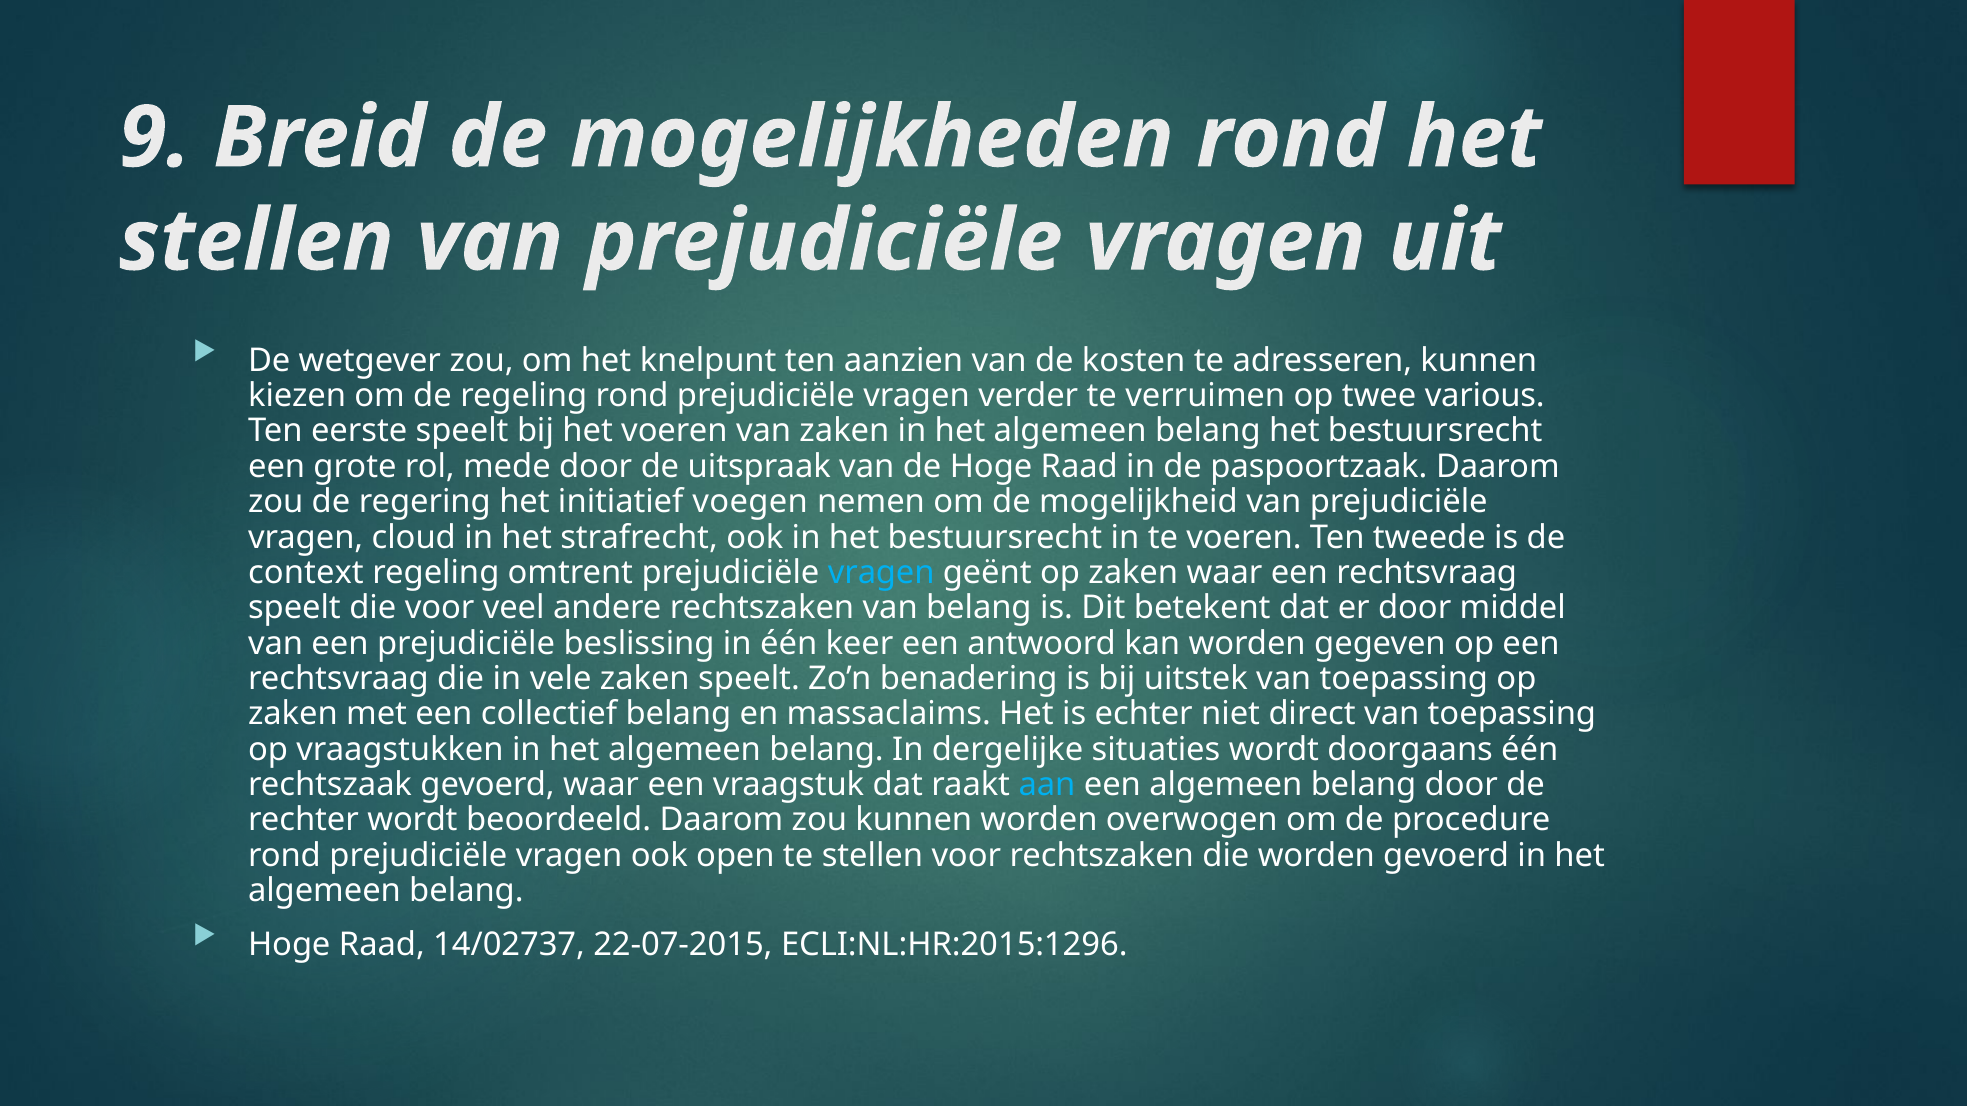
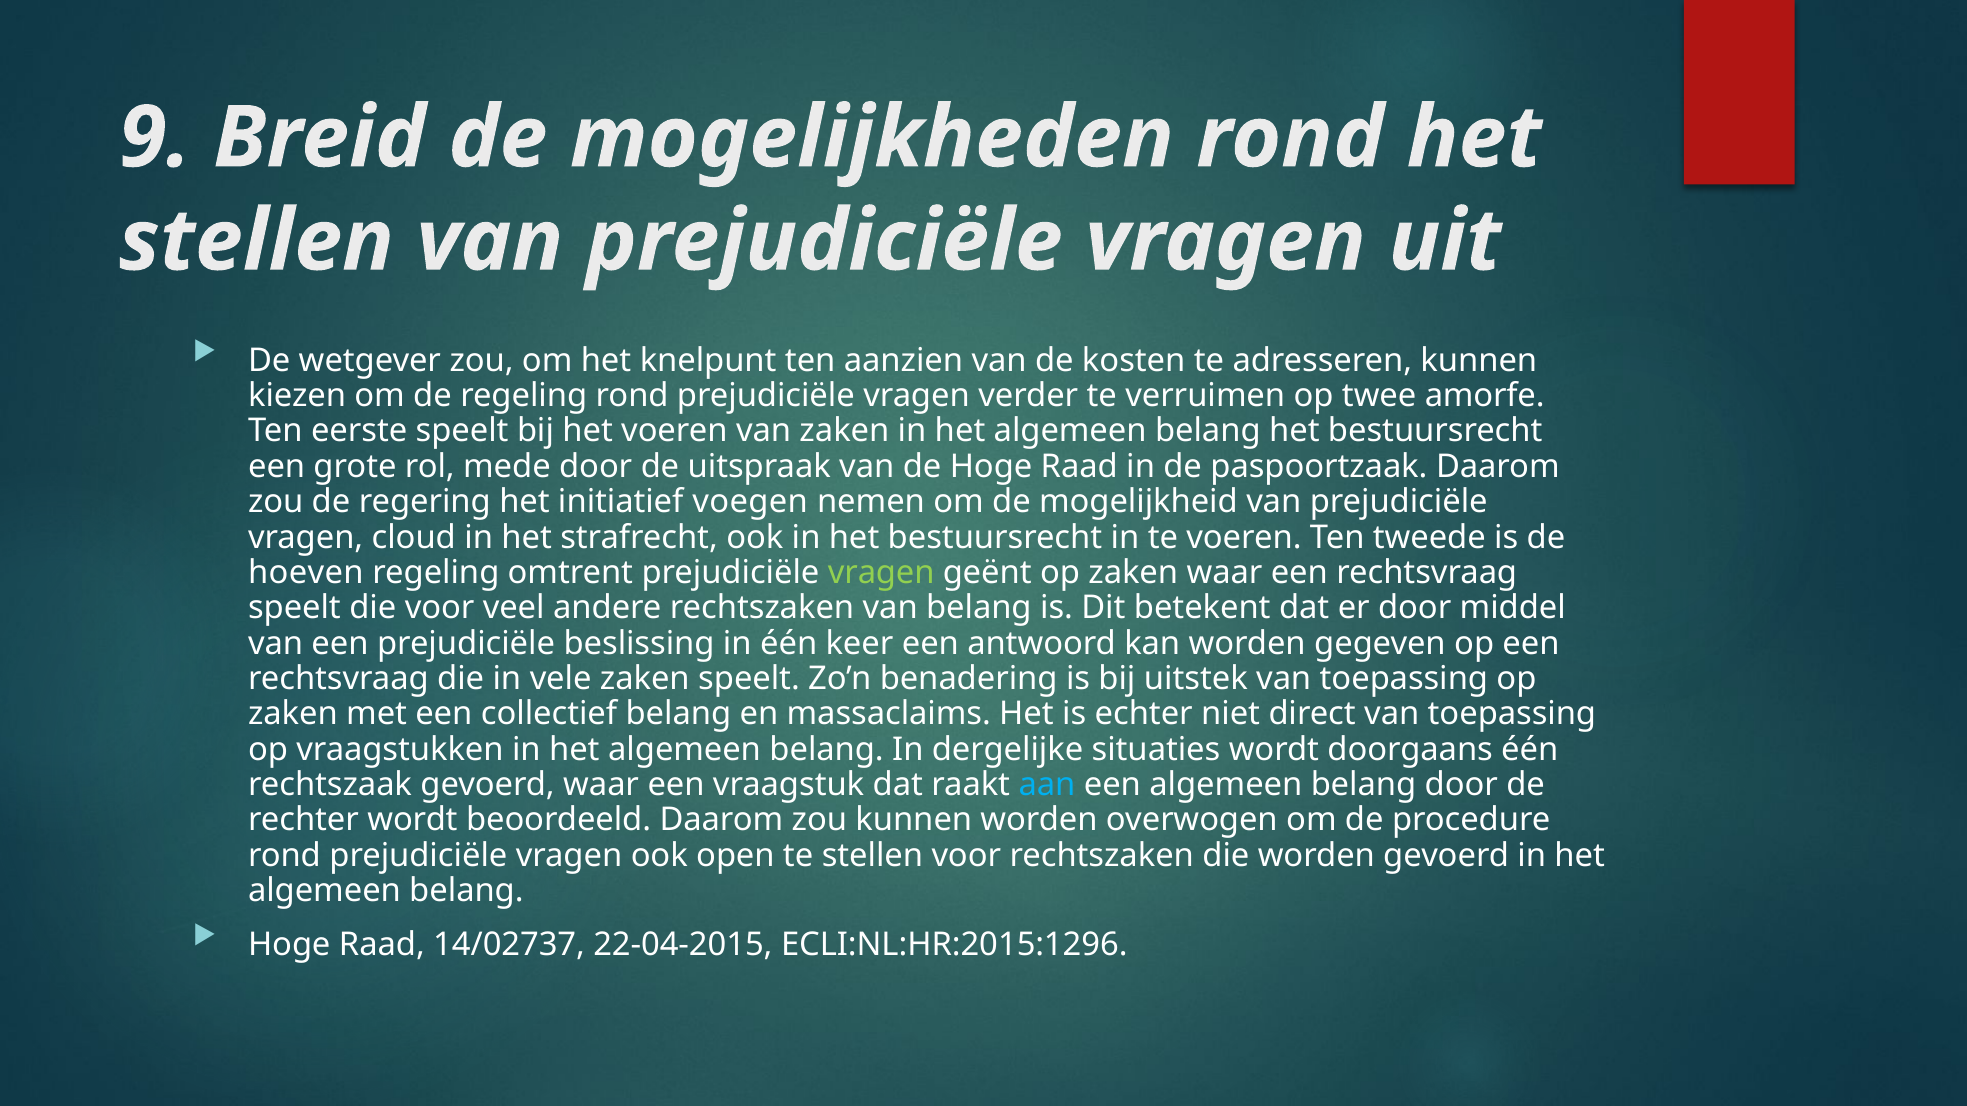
various: various -> amorfe
context: context -> hoeven
vragen at (881, 573) colour: light blue -> light green
22-07-2015: 22-07-2015 -> 22-04-2015
